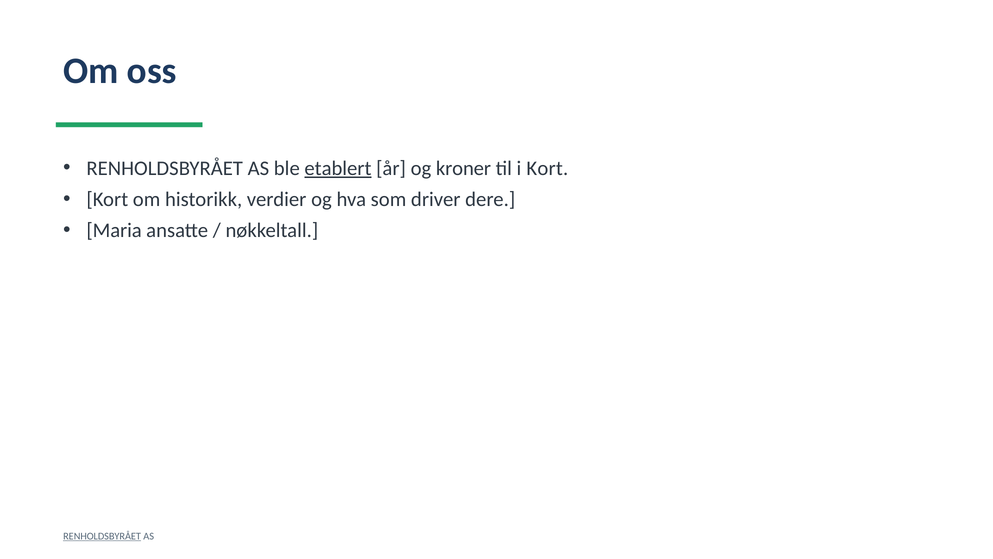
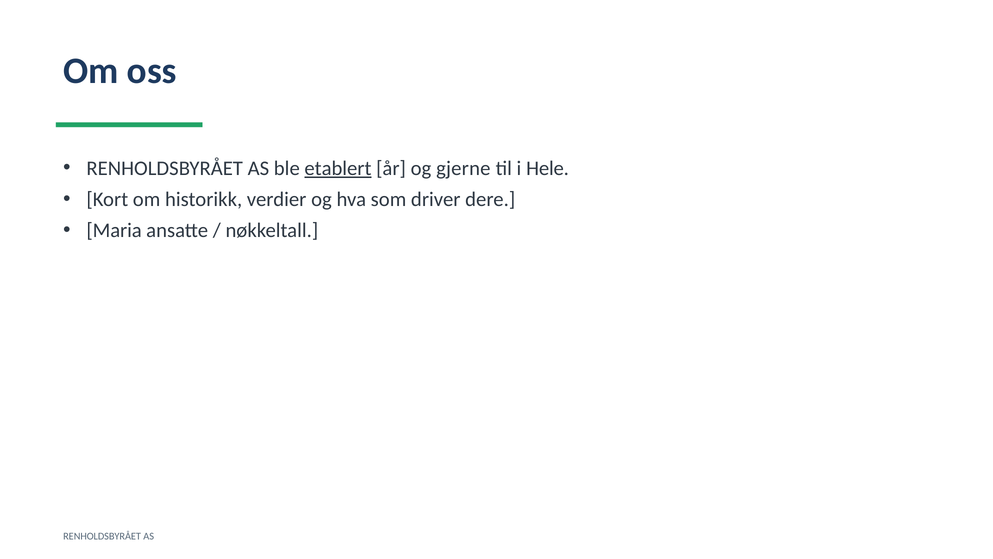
kroner: kroner -> gjerne
i Kort: Kort -> Hele
RENHOLDSBYRÅET at (102, 536) underline: present -> none
